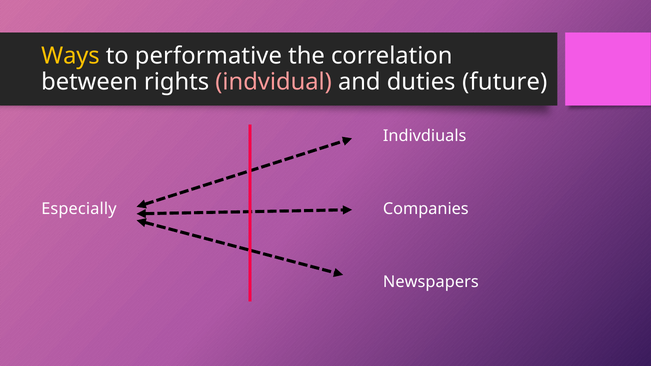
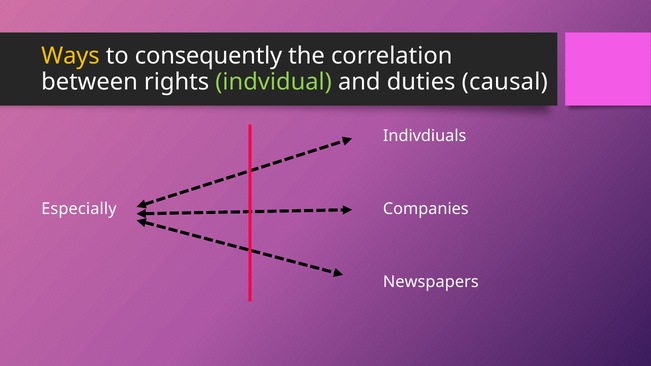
performative: performative -> consequently
indvidual colour: pink -> light green
future: future -> causal
